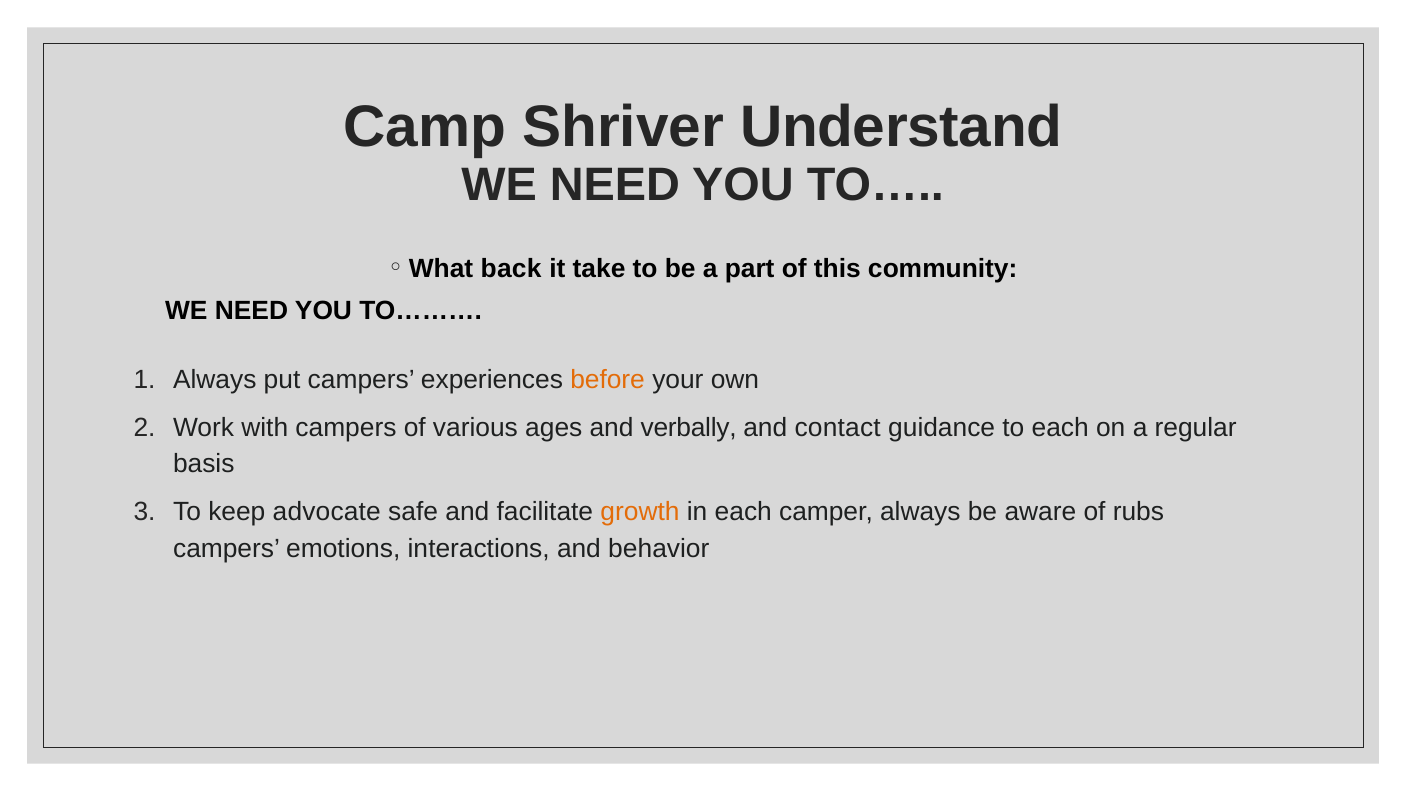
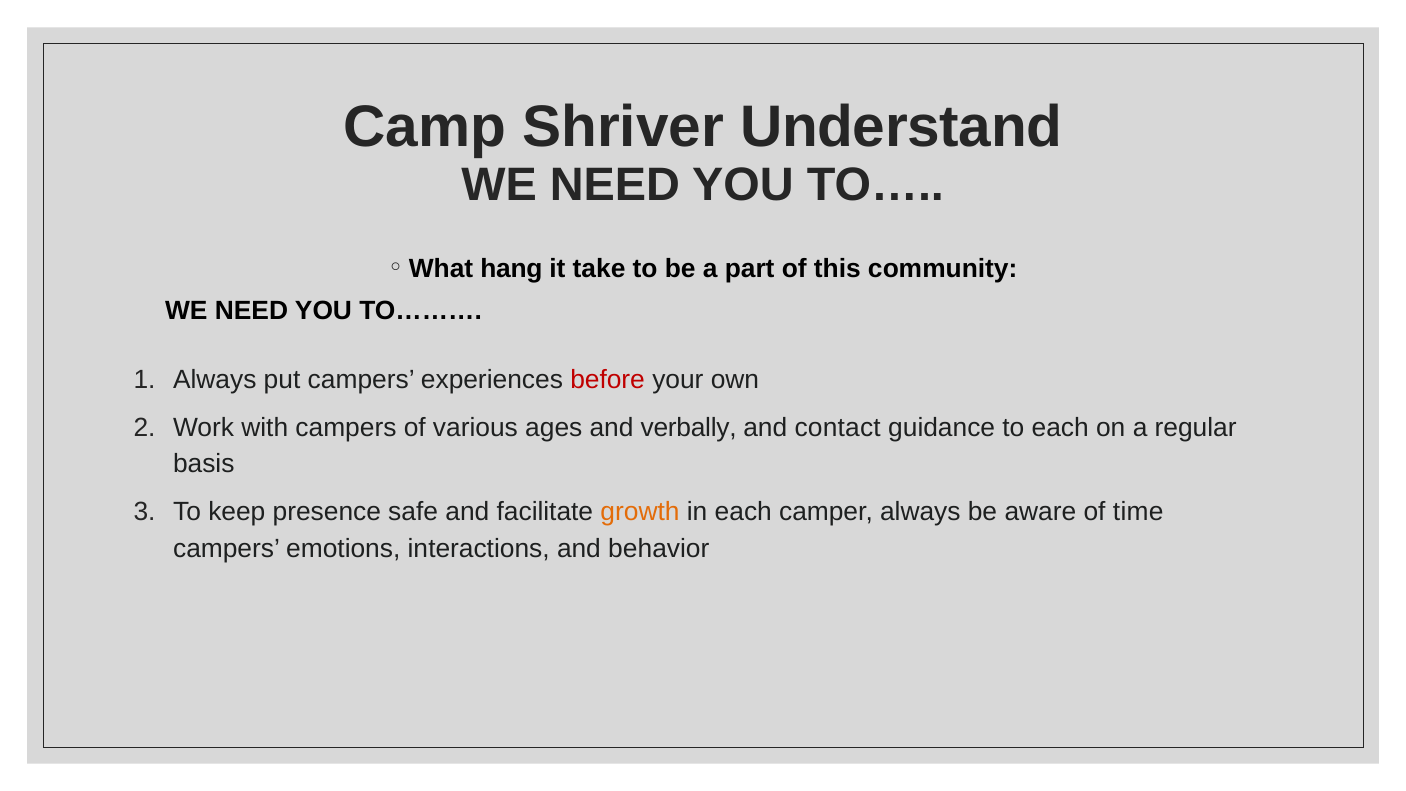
back: back -> hang
before colour: orange -> red
advocate: advocate -> presence
rubs: rubs -> time
